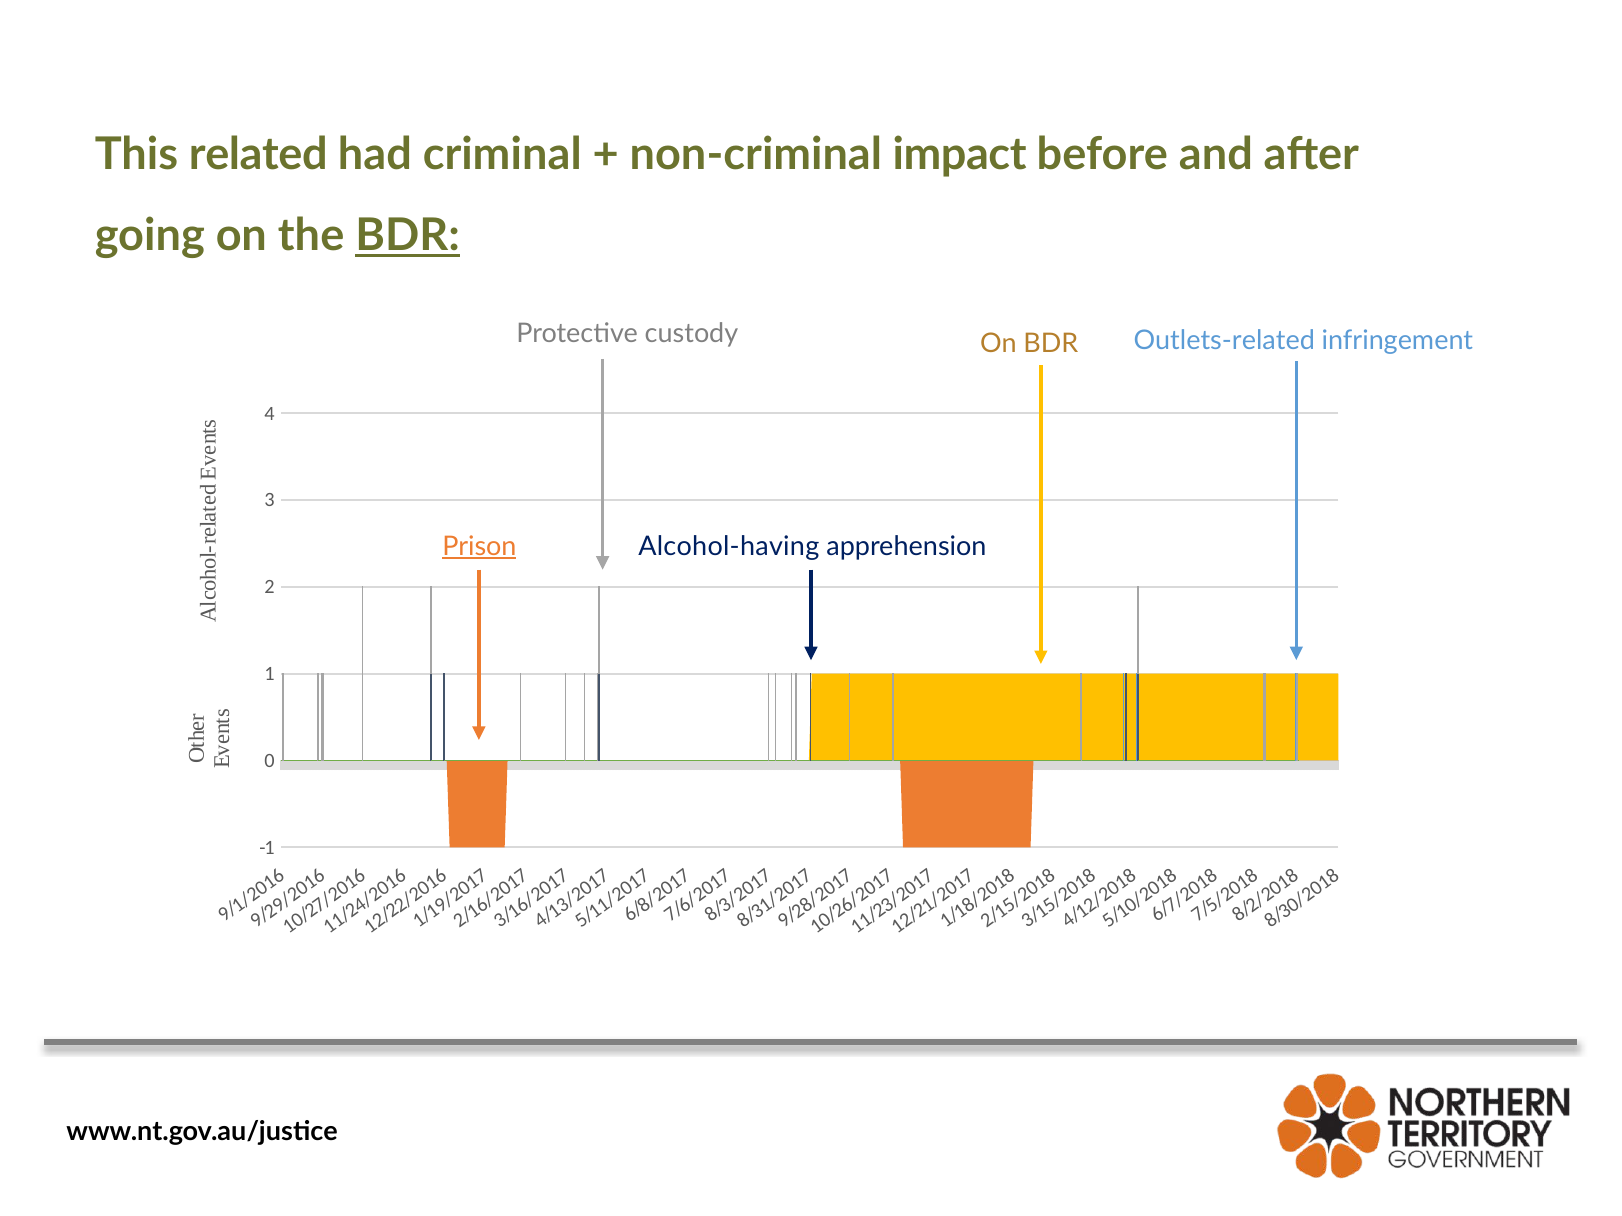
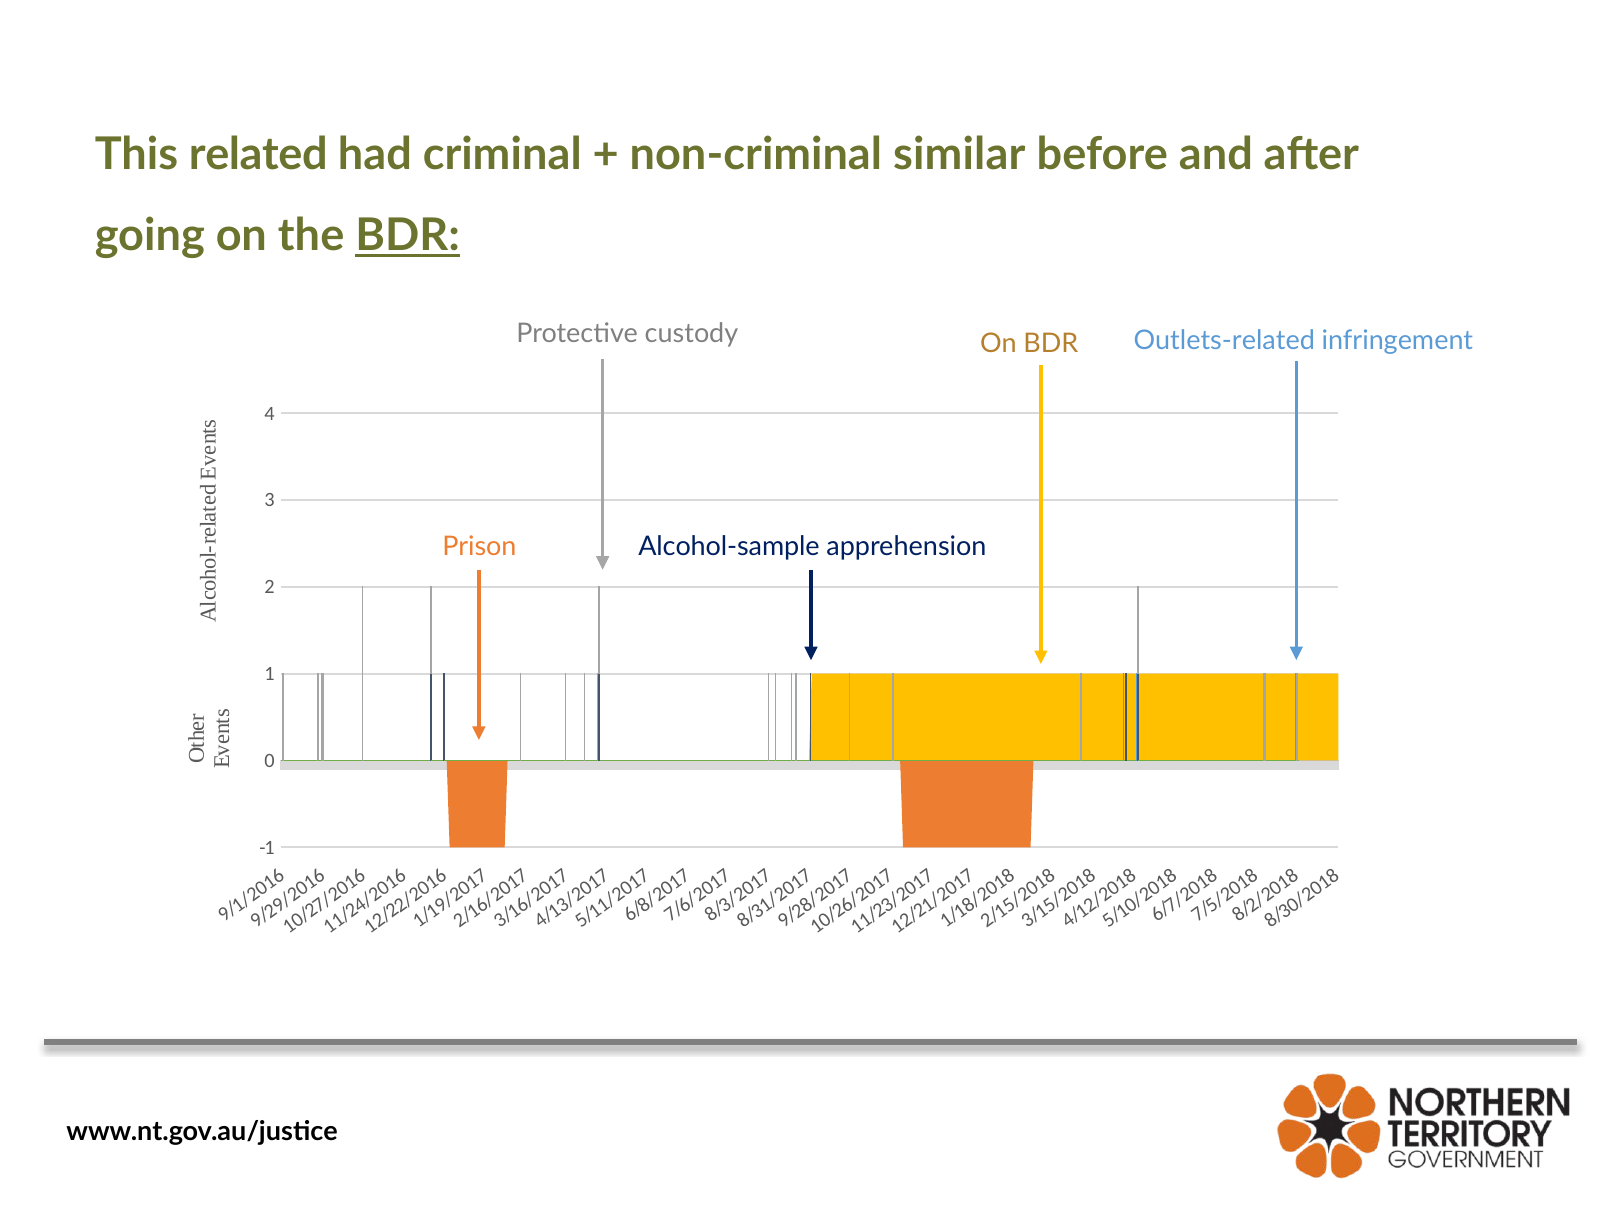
impact: impact -> similar
Prison underline: present -> none
Alcohol-having: Alcohol-having -> Alcohol-sample
